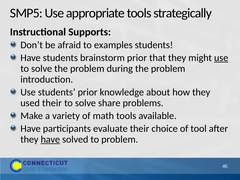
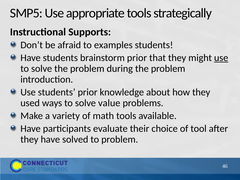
used their: their -> ways
share: share -> value
have at (50, 139) underline: present -> none
